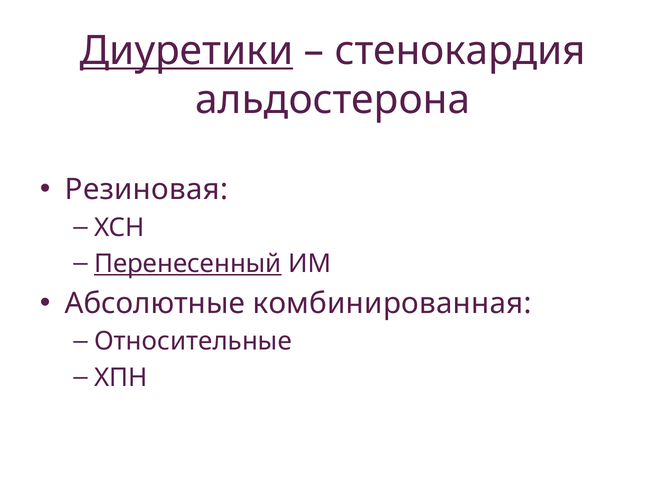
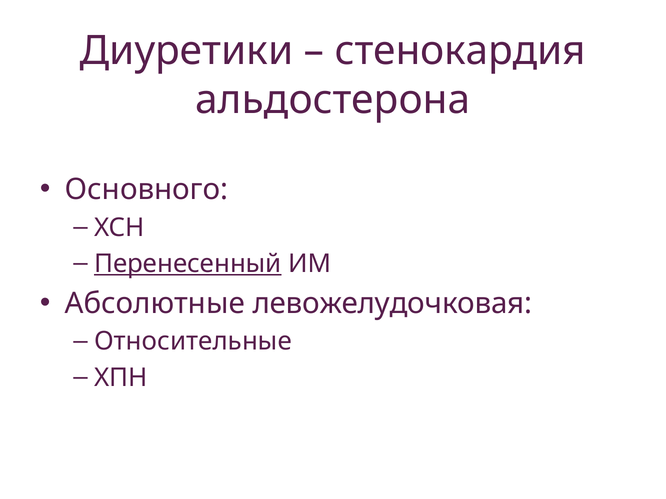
Диуретики underline: present -> none
Резиновая: Резиновая -> Основного
комбинированная: комбинированная -> левожелудочковая
